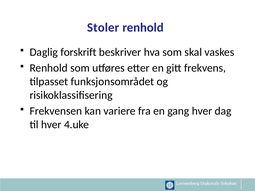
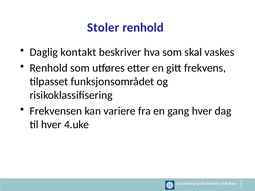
forskrift: forskrift -> kontakt
